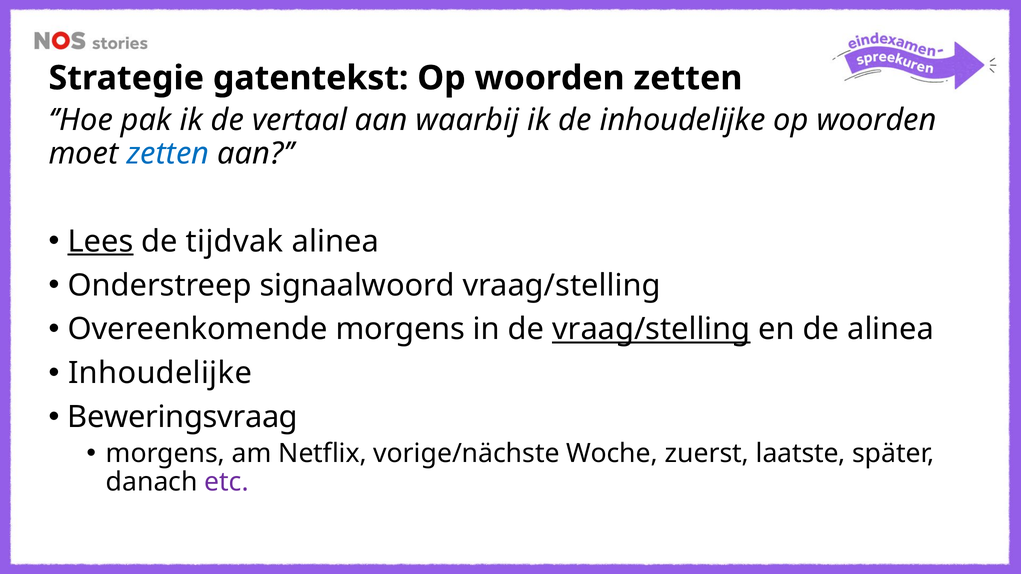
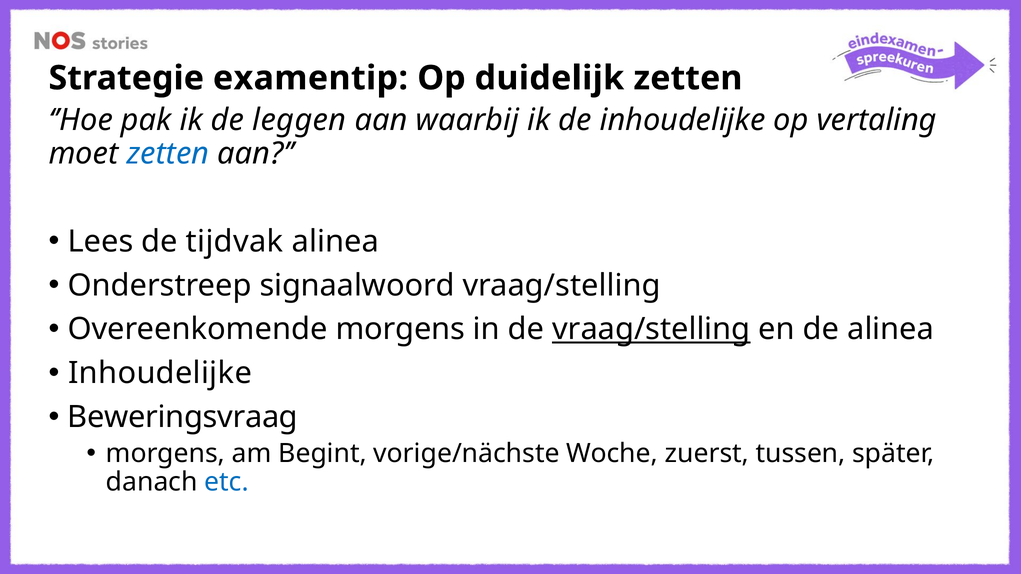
gatentekst: gatentekst -> examentip
woorden at (550, 78): woorden -> duidelijk
vertaal: vertaal -> leggen
woorden at (877, 120): woorden -> vertaling
Lees underline: present -> none
Netflix: Netflix -> Begint
laatste: laatste -> tussen
etc colour: purple -> blue
